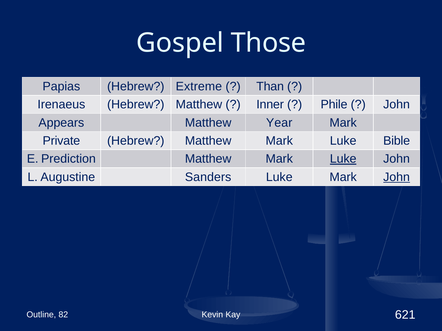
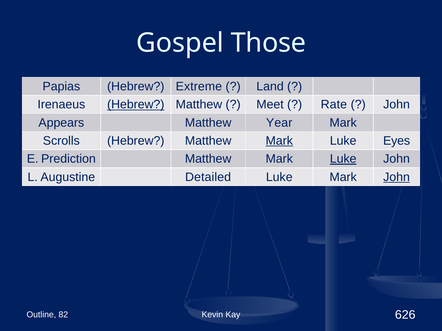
Than: Than -> Land
Hebrew at (136, 105) underline: none -> present
Inner: Inner -> Meet
Phile: Phile -> Rate
Private: Private -> Scrolls
Mark at (279, 141) underline: none -> present
Bible: Bible -> Eyes
Sanders: Sanders -> Detailed
621: 621 -> 626
